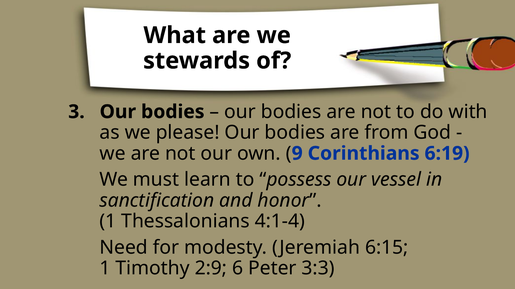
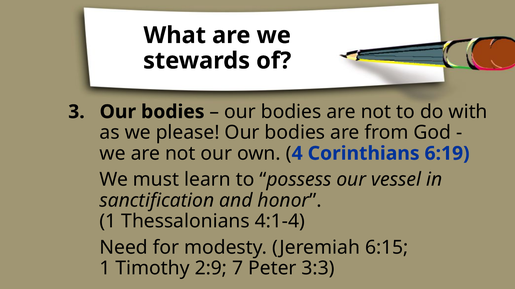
9: 9 -> 4
6: 6 -> 7
